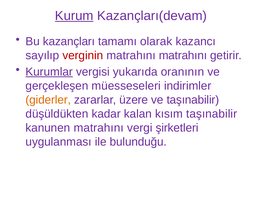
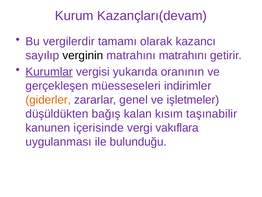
Kurum underline: present -> none
kazançları: kazançları -> vergilerdir
verginin colour: red -> black
üzere: üzere -> genel
ve taşınabilir: taşınabilir -> işletmeler
kadar: kadar -> bağış
kanunen matrahını: matrahını -> içerisinde
şirketleri: şirketleri -> vakıflara
